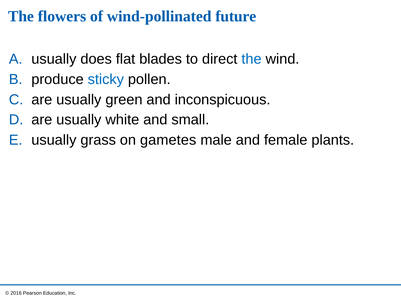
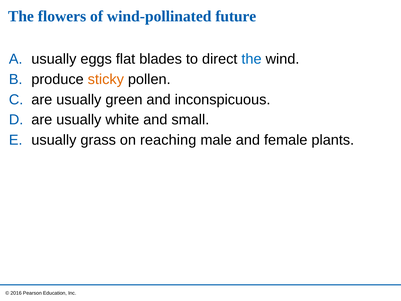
does: does -> eggs
sticky colour: blue -> orange
gametes: gametes -> reaching
